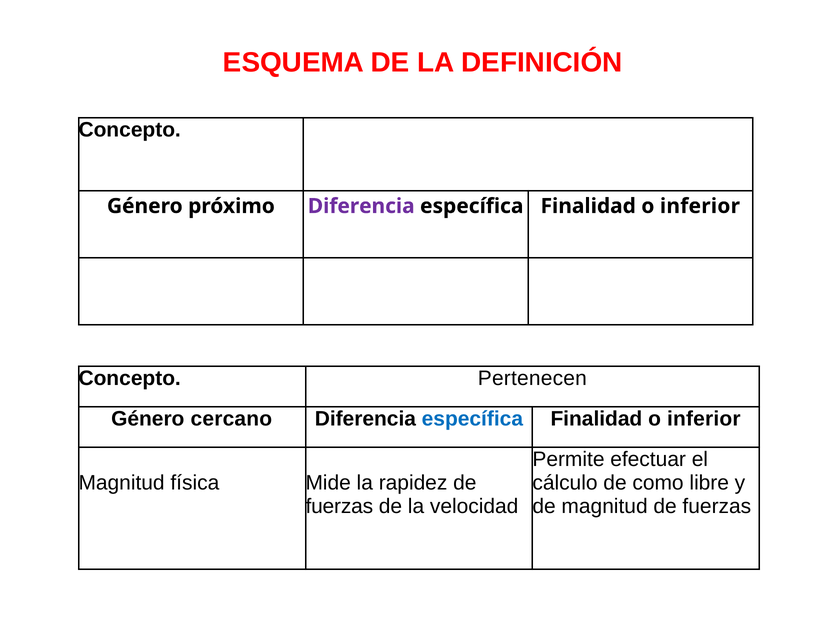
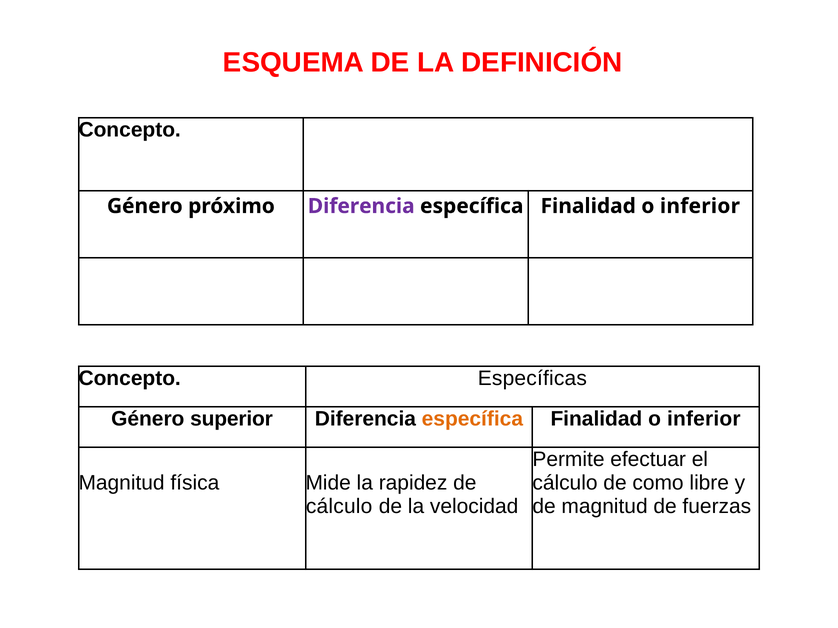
Pertenecen: Pertenecen -> Específicas
cercano: cercano -> superior
específica at (472, 419) colour: blue -> orange
fuerzas at (339, 507): fuerzas -> cálculo
